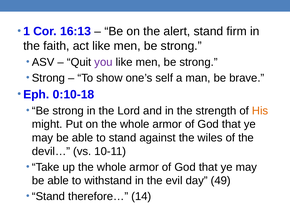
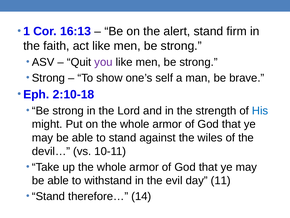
0:10-18: 0:10-18 -> 2:10-18
His colour: orange -> blue
49: 49 -> 11
